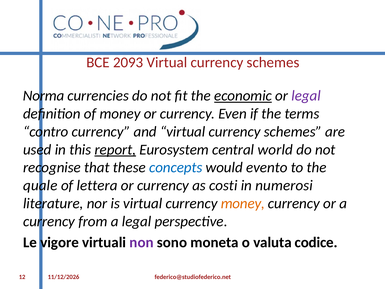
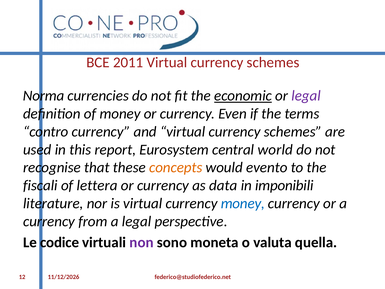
2093: 2093 -> 2011
report underline: present -> none
concepts colour: blue -> orange
quale: quale -> fiscali
costi: costi -> data
numerosi: numerosi -> imponibili
money at (243, 203) colour: orange -> blue
vigore: vigore -> codice
codice: codice -> quella
